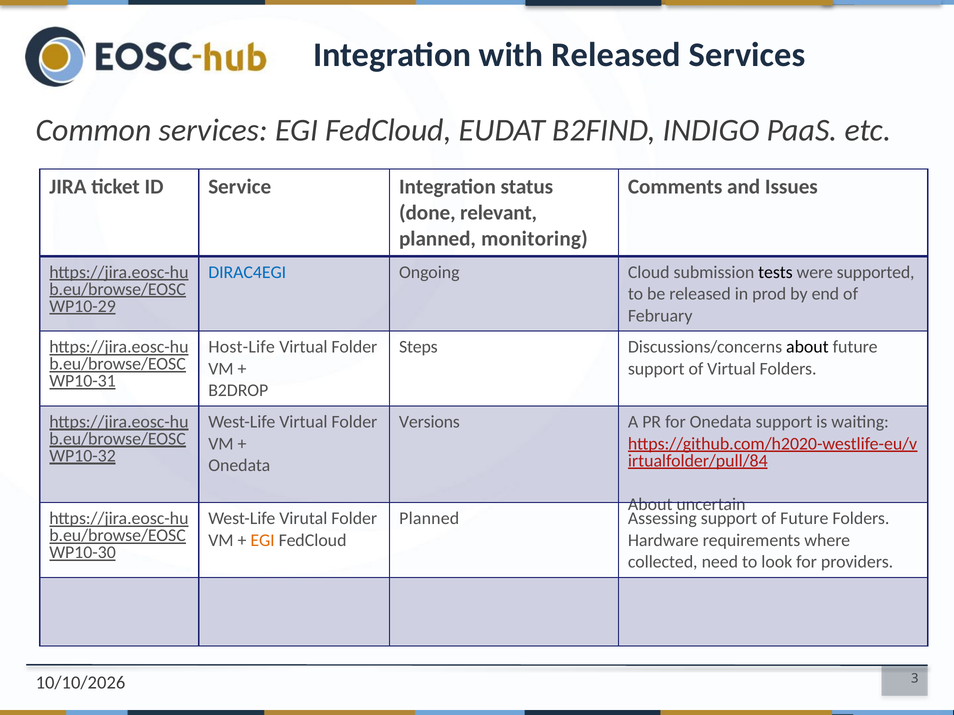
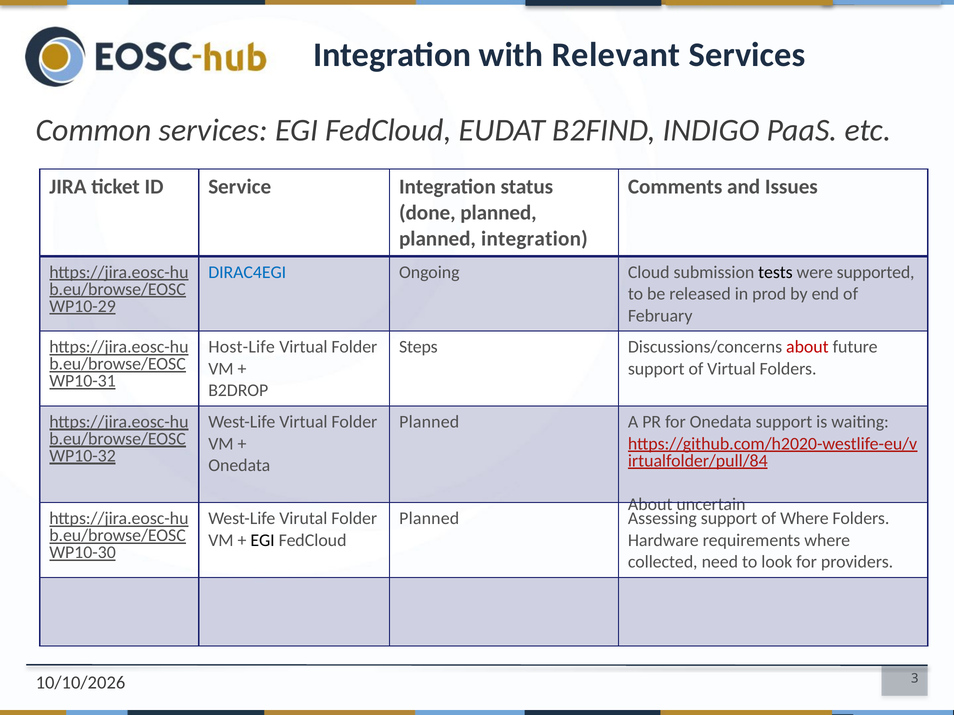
with Released: Released -> Relevant
done relevant: relevant -> planned
planned monitoring: monitoring -> integration
about at (807, 347) colour: black -> red
Versions at (429, 422): Versions -> Planned
of Future: Future -> Where
EGI at (263, 541) colour: orange -> black
